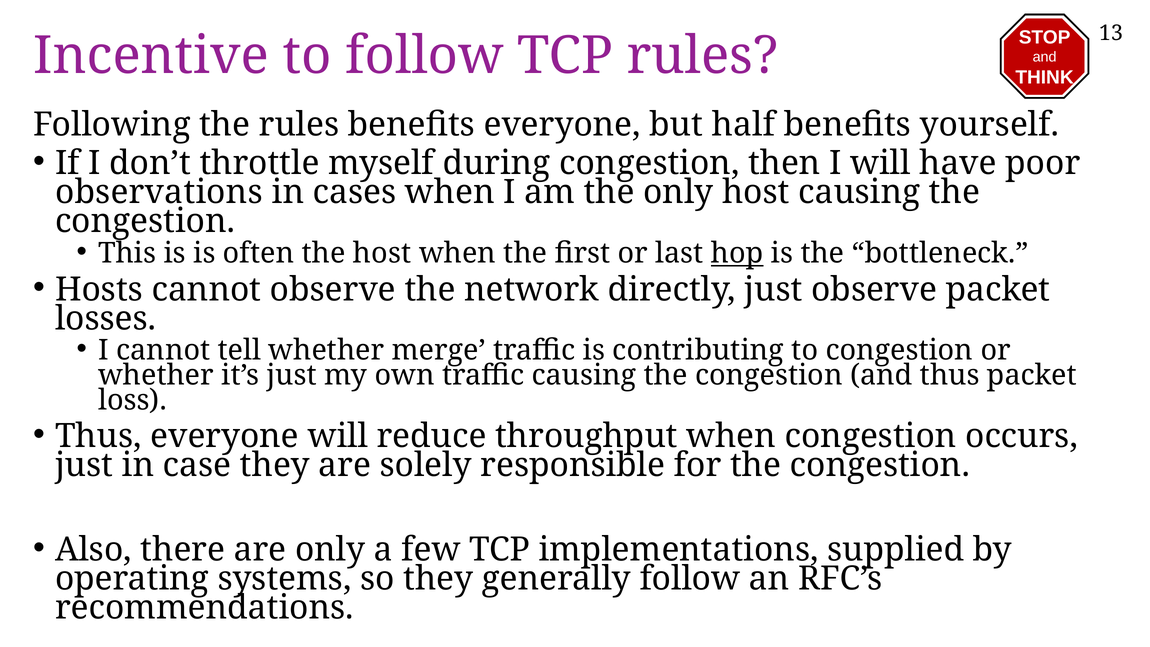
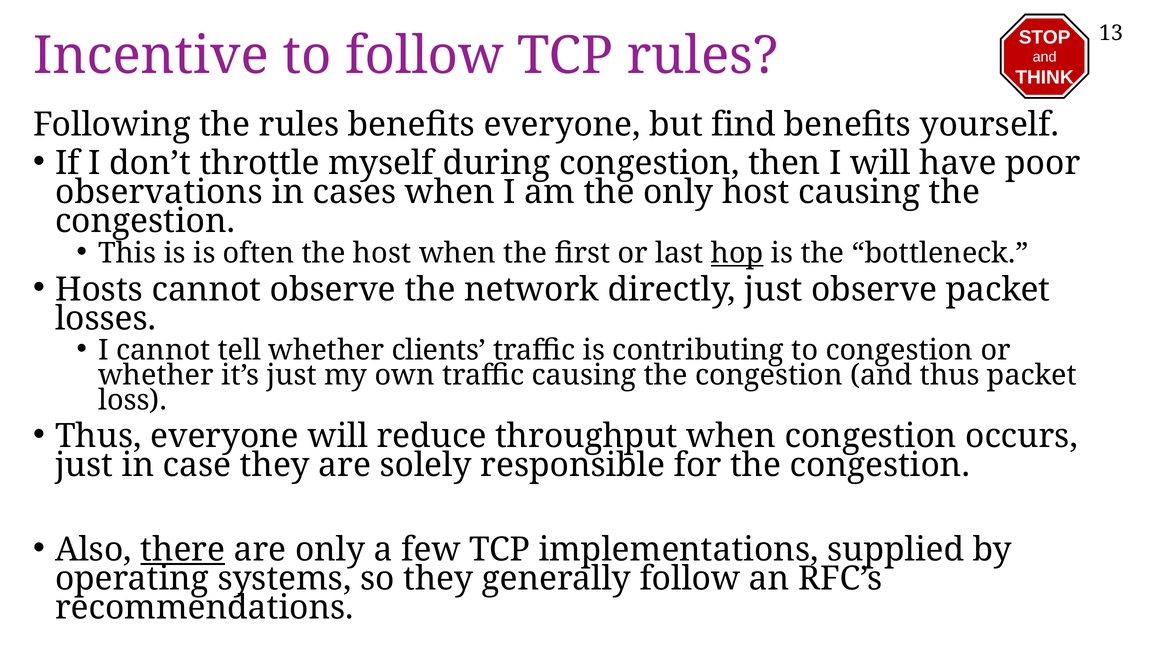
half: half -> find
merge: merge -> clients
there underline: none -> present
